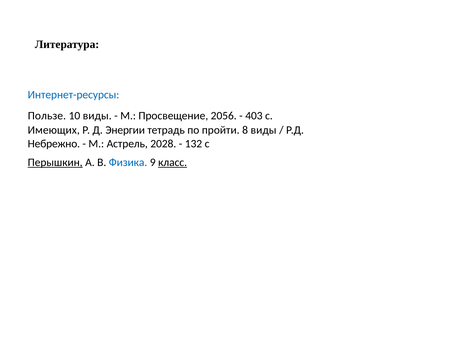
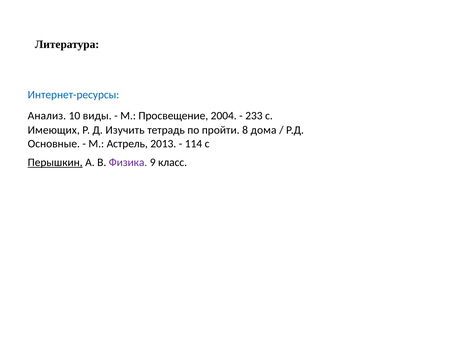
Пользе: Пользе -> Анализ
2056: 2056 -> 2004
403: 403 -> 233
Энергии: Энергии -> Изучить
8 виды: виды -> дома
Небрежно: Небрежно -> Основные
2028: 2028 -> 2013
132: 132 -> 114
Физика colour: blue -> purple
класс underline: present -> none
